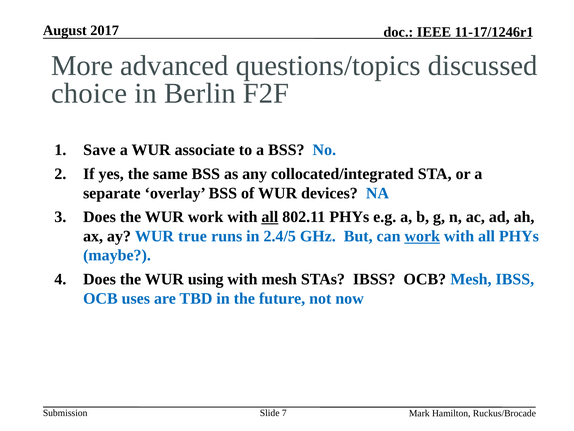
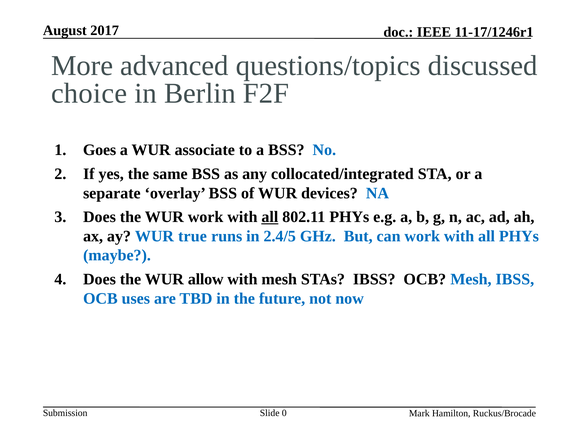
Save: Save -> Goes
work at (422, 236) underline: present -> none
using: using -> allow
7: 7 -> 0
